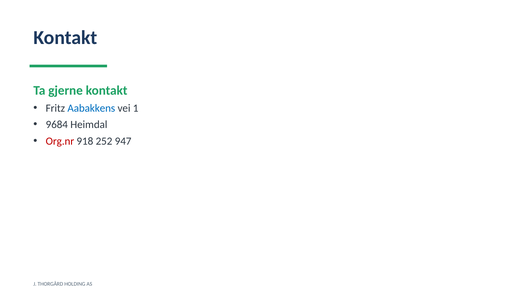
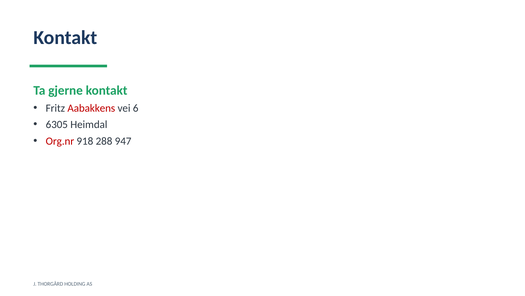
Aabakkens colour: blue -> red
1: 1 -> 6
9684: 9684 -> 6305
252: 252 -> 288
